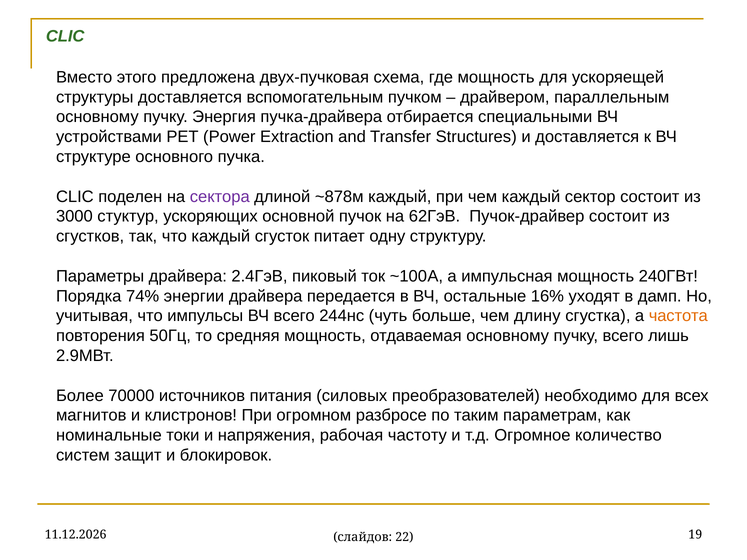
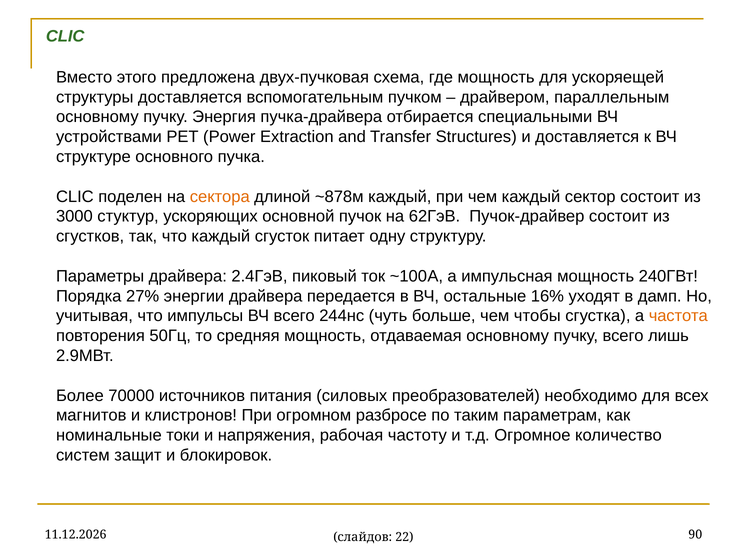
сектора colour: purple -> orange
74%: 74% -> 27%
длину: длину -> чтобы
19: 19 -> 90
